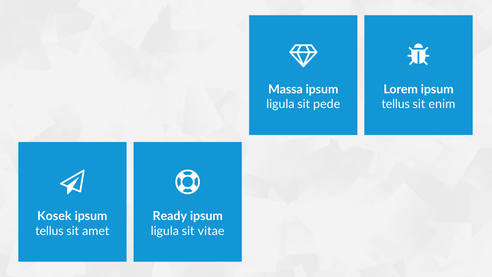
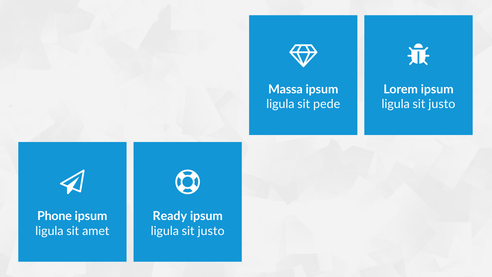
tellus at (396, 104): tellus -> ligula
enim at (442, 104): enim -> justo
Kosek: Kosek -> Phone
tellus at (49, 231): tellus -> ligula
vitae at (211, 231): vitae -> justo
